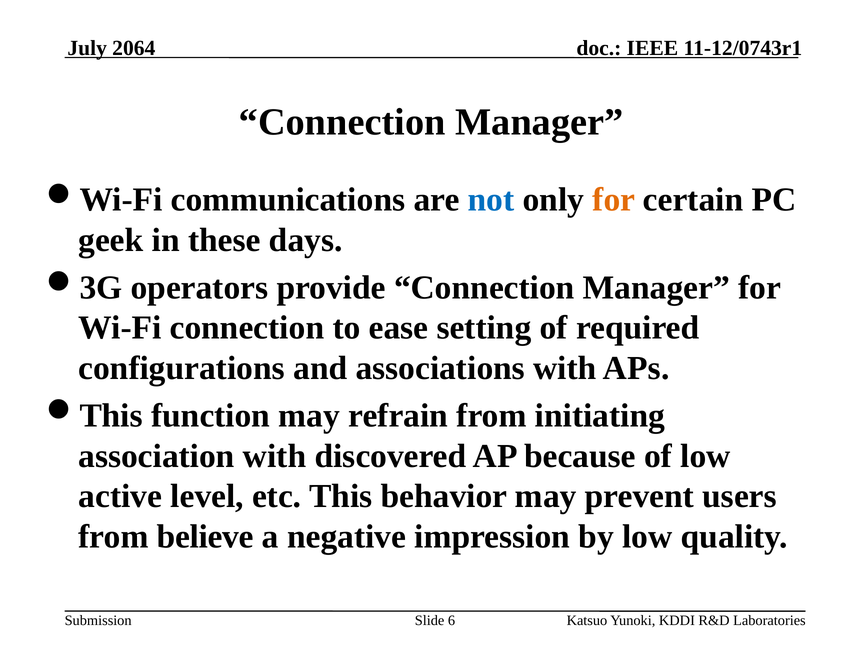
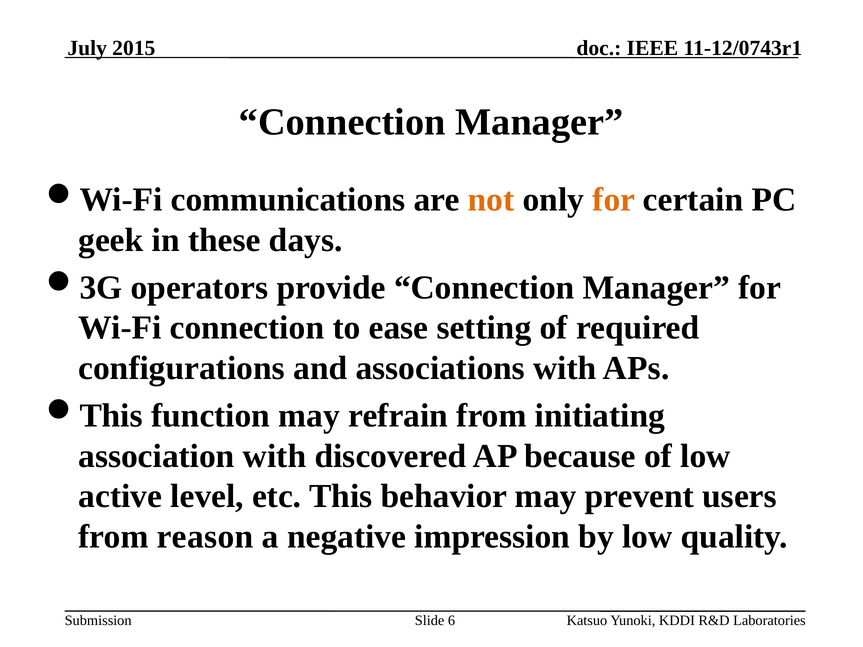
2064: 2064 -> 2015
not colour: blue -> orange
believe: believe -> reason
